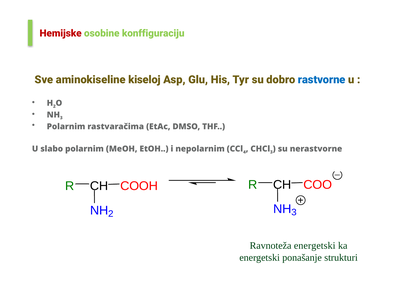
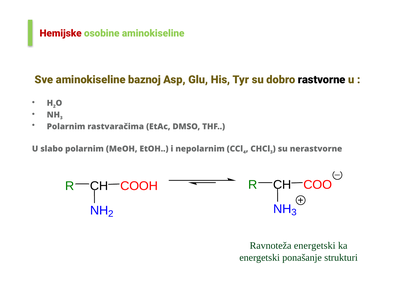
osobine konffiguraciju: konffiguraciju -> aminokiseline
kiseloj: kiseloj -> baznoj
rastvorne colour: blue -> black
